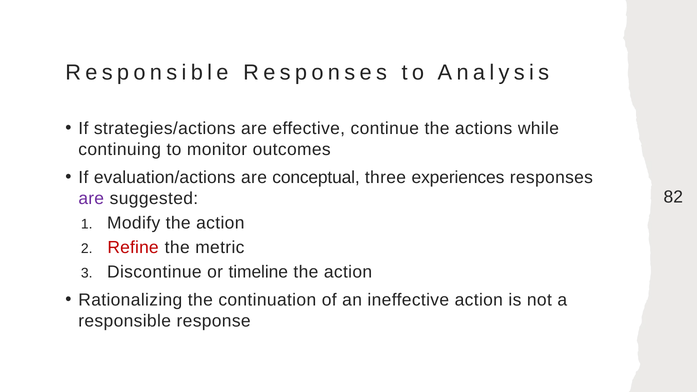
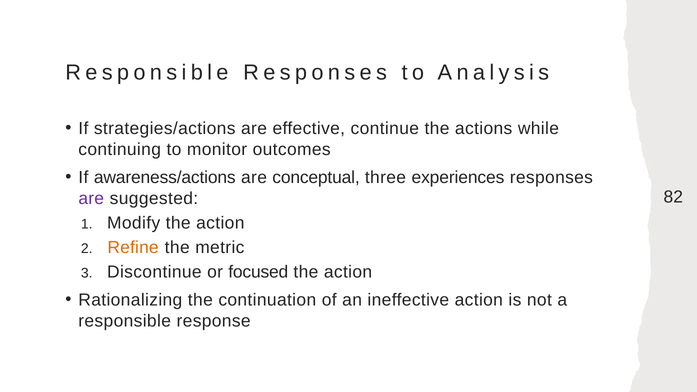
evaluation/actions: evaluation/actions -> awareness/actions
Refine colour: red -> orange
timeline: timeline -> focused
